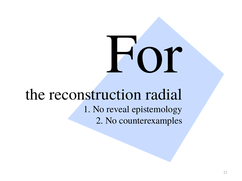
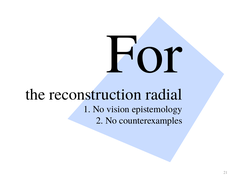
reveal: reveal -> vision
